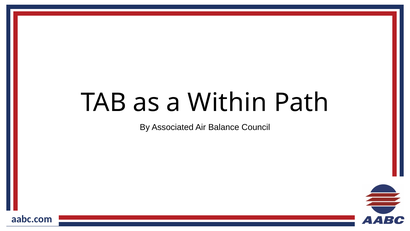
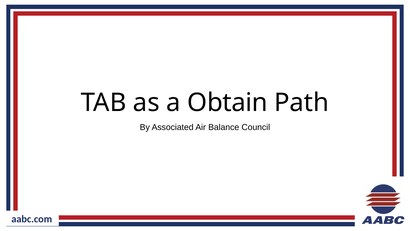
Within: Within -> Obtain
